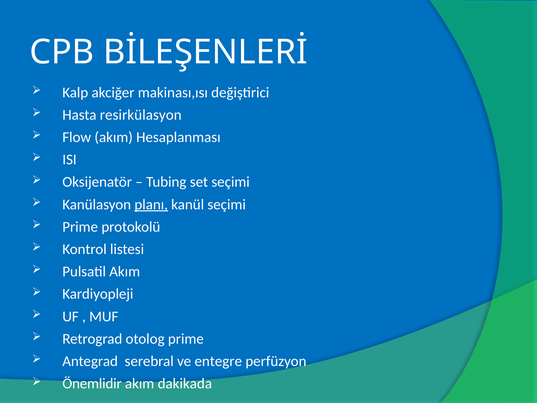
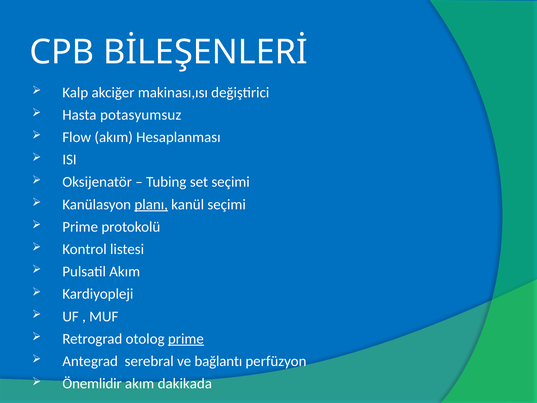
resirkülasyon: resirkülasyon -> potasyumsuz
prime at (186, 339) underline: none -> present
entegre: entegre -> bağlantı
